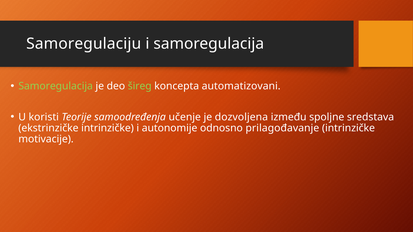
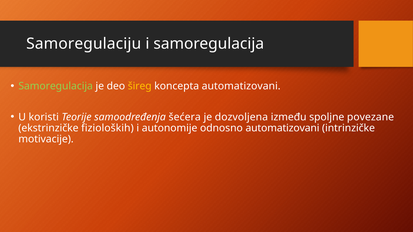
šireg colour: light green -> yellow
učenje: učenje -> šećera
sredstava: sredstava -> povezane
ekstrinzičke intrinzičke: intrinzičke -> fizioloških
odnosno prilagođavanje: prilagođavanje -> automatizovani
